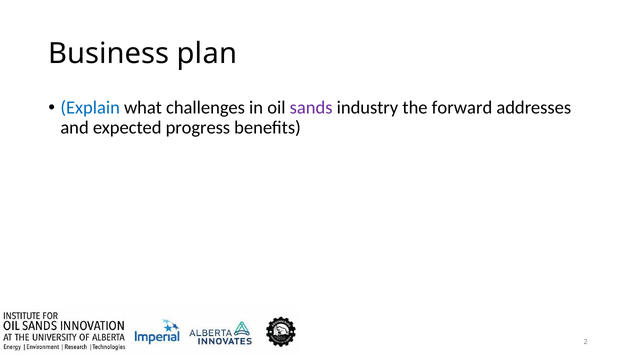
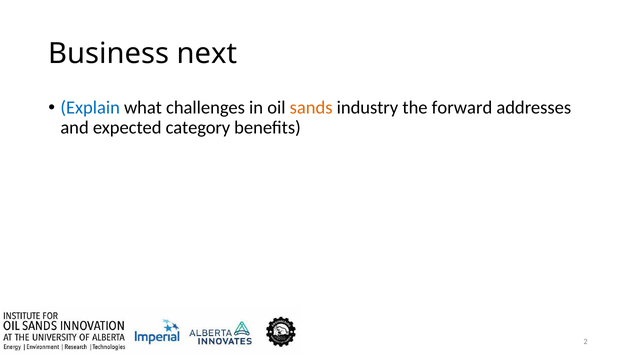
plan: plan -> next
sands colour: purple -> orange
progress: progress -> category
